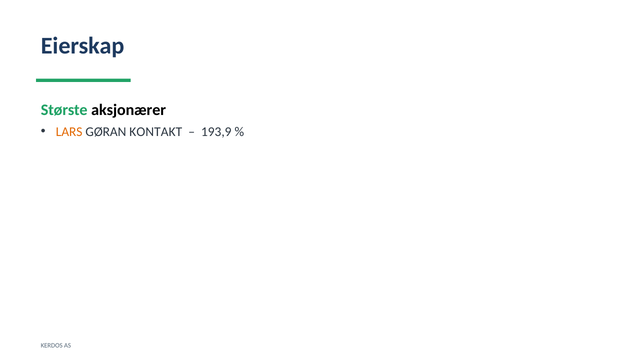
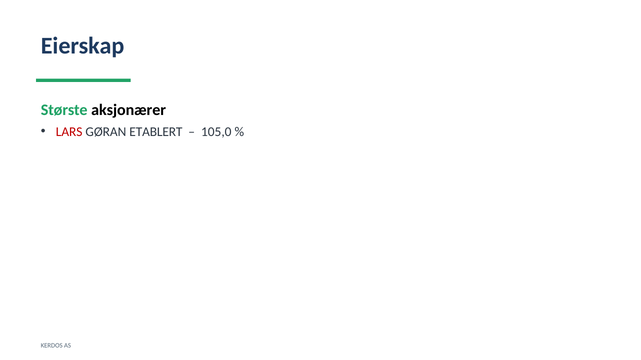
LARS colour: orange -> red
KONTAKT: KONTAKT -> ETABLERT
193,9: 193,9 -> 105,0
